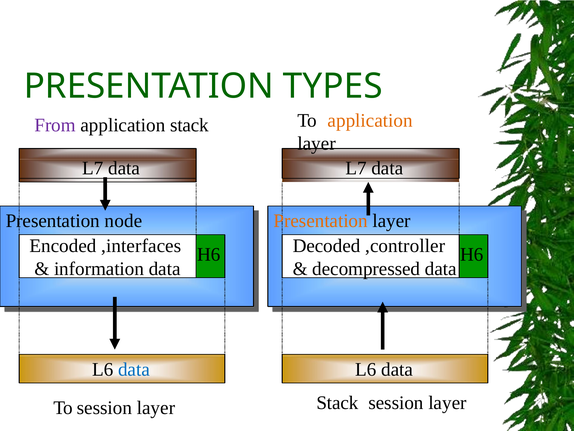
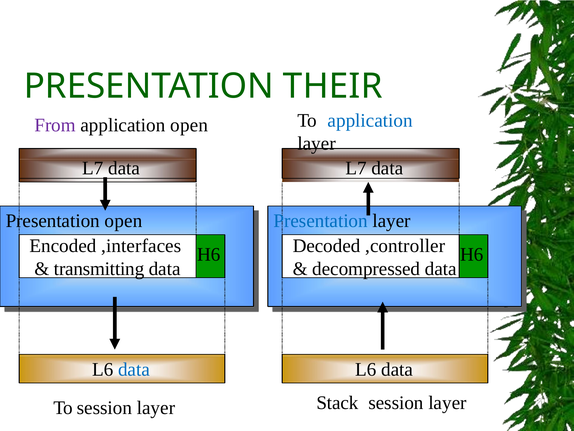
TYPES: TYPES -> THEIR
application stack: stack -> open
application at (370, 120) colour: orange -> blue
Presentation node: node -> open
Presentation at (321, 221) colour: orange -> blue
information: information -> transmitting
